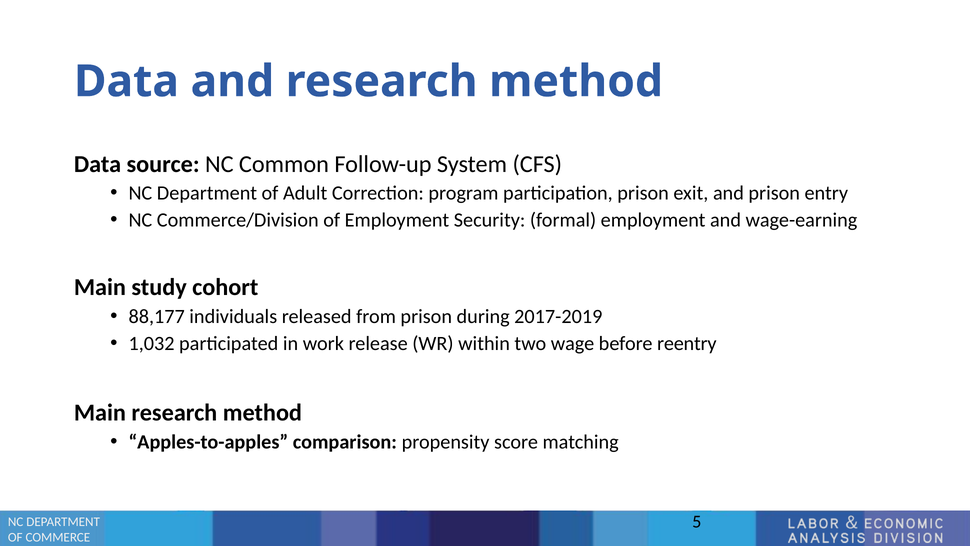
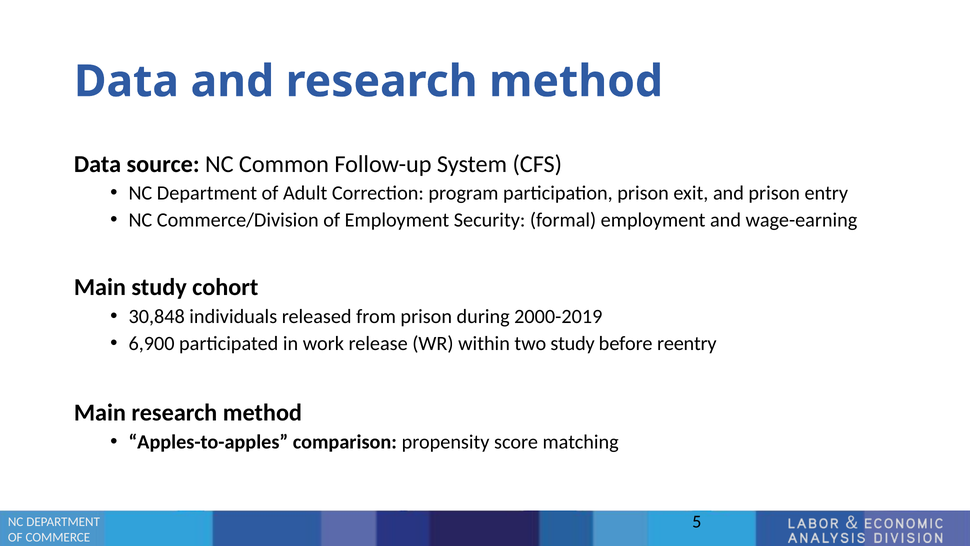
88,177: 88,177 -> 30,848
2017-2019: 2017-2019 -> 2000-2019
1,032: 1,032 -> 6,900
two wage: wage -> study
